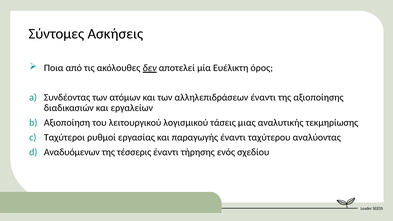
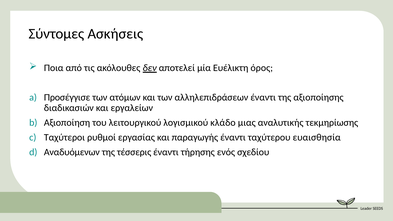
Συνδέοντας: Συνδέοντας -> Προσέγγισε
τάσεις: τάσεις -> κλάδο
αναλύοντας: αναλύοντας -> ευαισθησία
